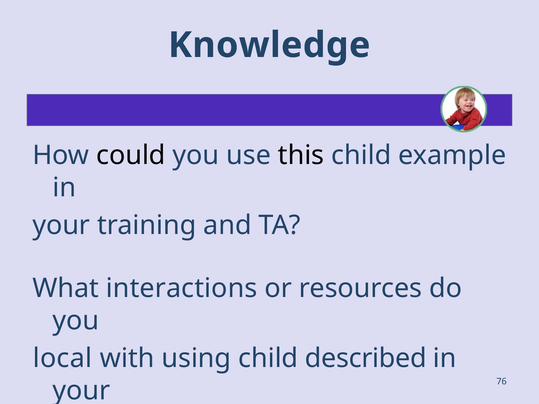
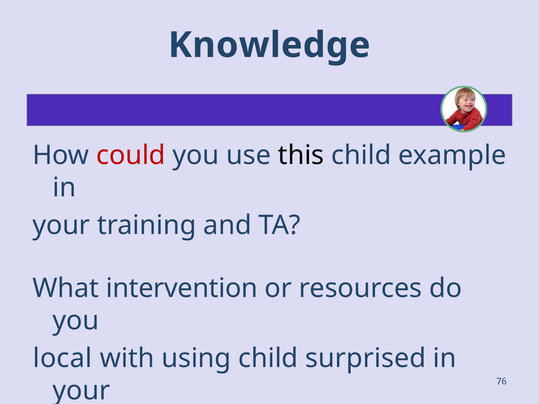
could colour: black -> red
interactions: interactions -> intervention
described: described -> surprised
